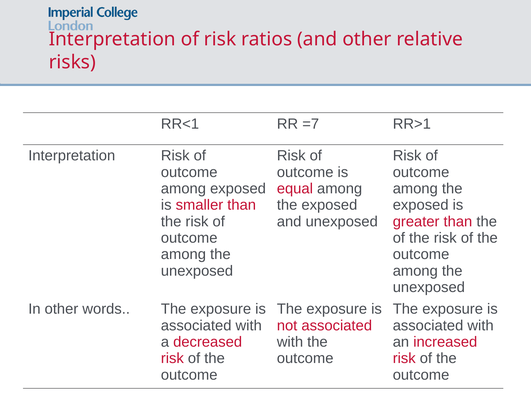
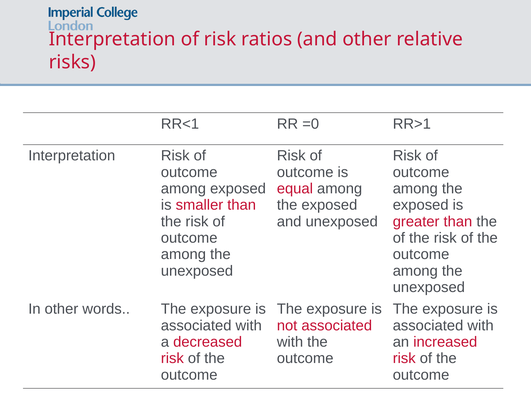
=7: =7 -> =0
